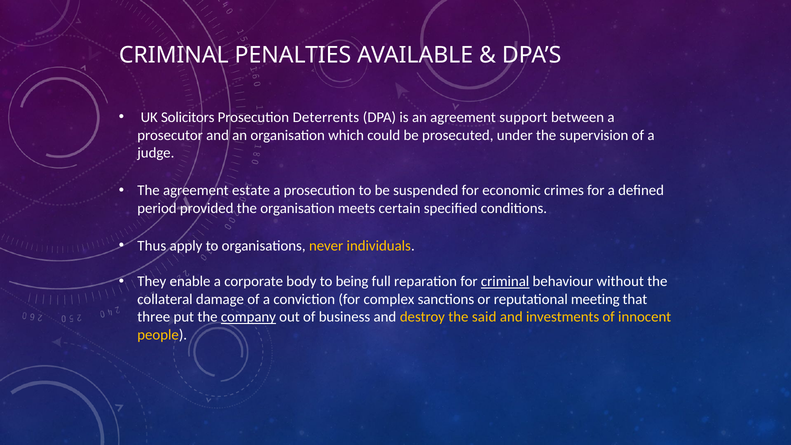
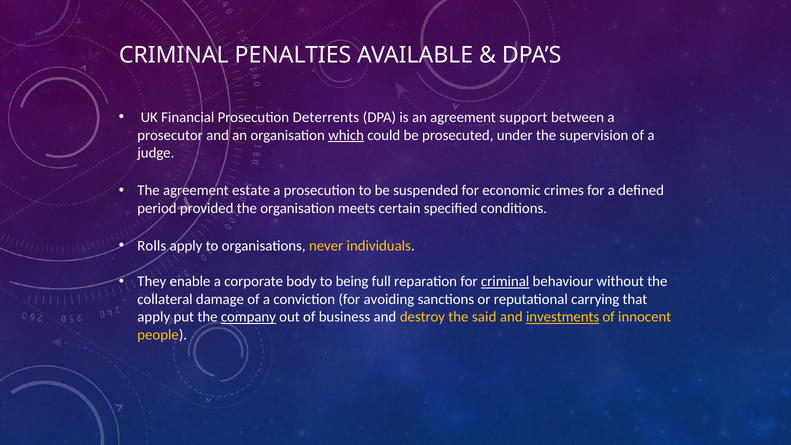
Solicitors: Solicitors -> Financial
which underline: none -> present
Thus: Thus -> Rolls
complex: complex -> avoiding
meeting: meeting -> carrying
three at (154, 317): three -> apply
investments underline: none -> present
